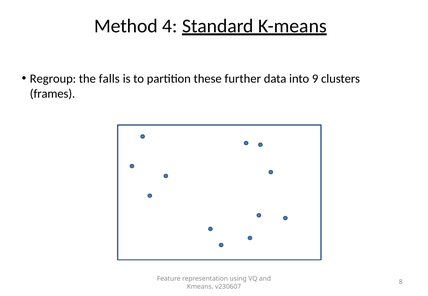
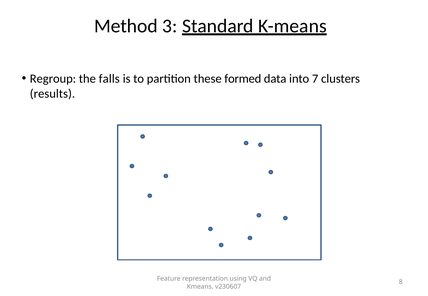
4: 4 -> 3
further: further -> formed
9: 9 -> 7
frames: frames -> results
